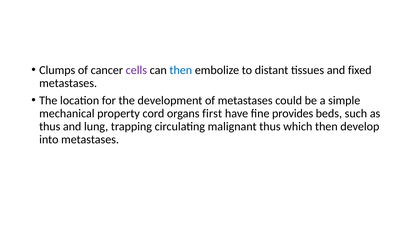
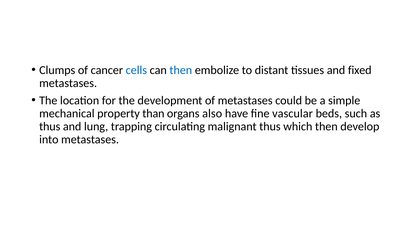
cells colour: purple -> blue
cord: cord -> than
first: first -> also
provides: provides -> vascular
